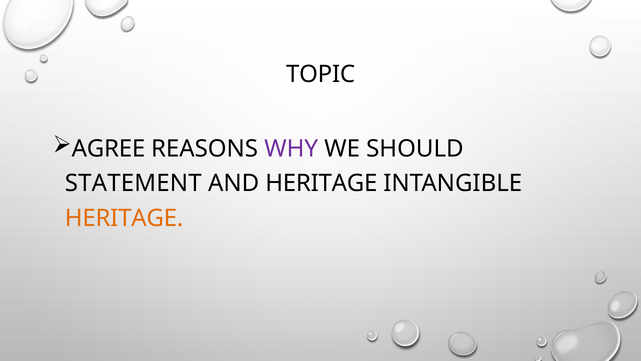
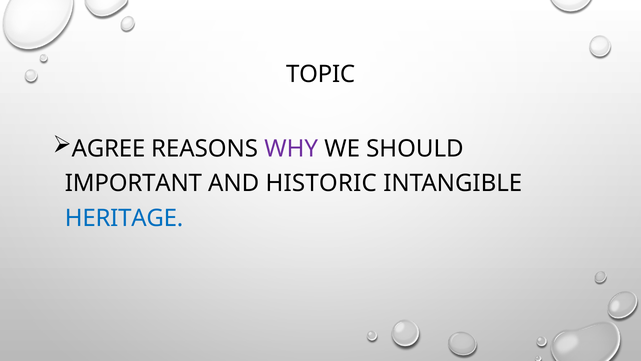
STATEMENT: STATEMENT -> IMPORTANT
AND HERITAGE: HERITAGE -> HISTORIC
HERITAGE at (124, 218) colour: orange -> blue
